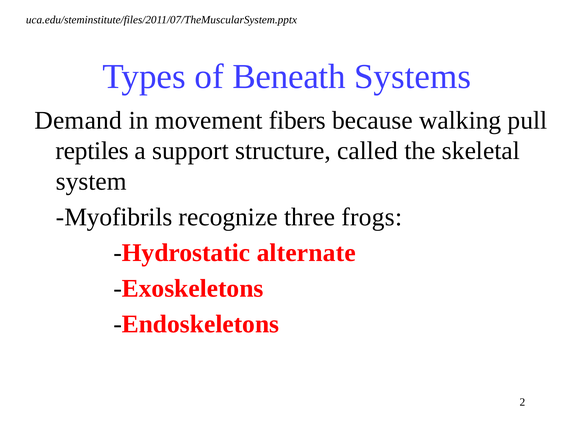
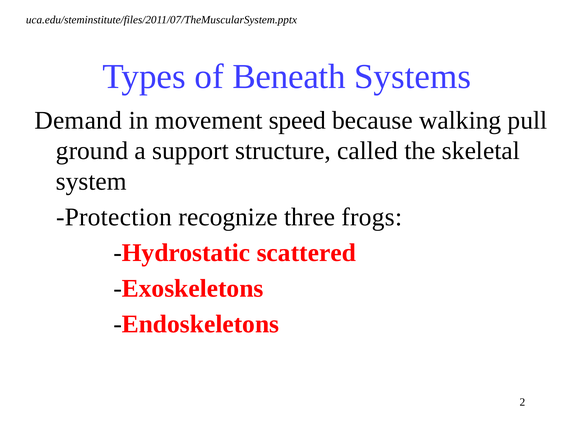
fibers: fibers -> speed
reptiles: reptiles -> ground
Myofibrils: Myofibrils -> Protection
alternate: alternate -> scattered
